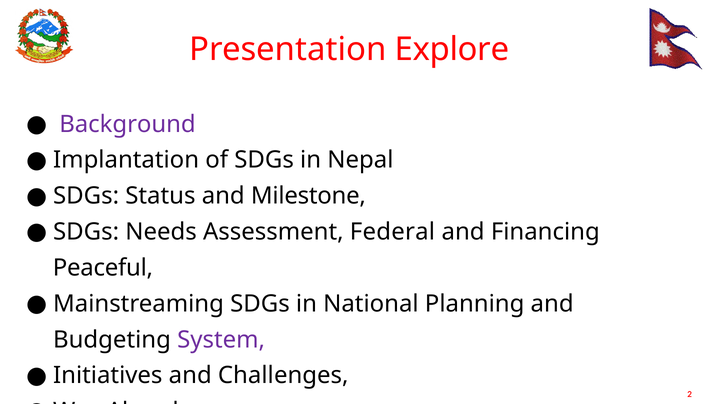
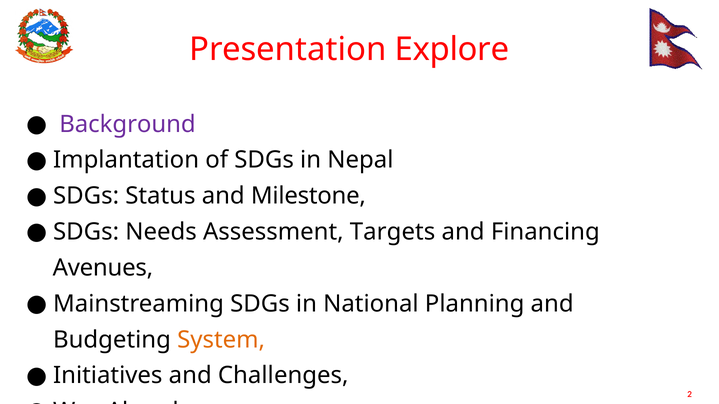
Federal: Federal -> Targets
Peaceful: Peaceful -> Avenues
System colour: purple -> orange
